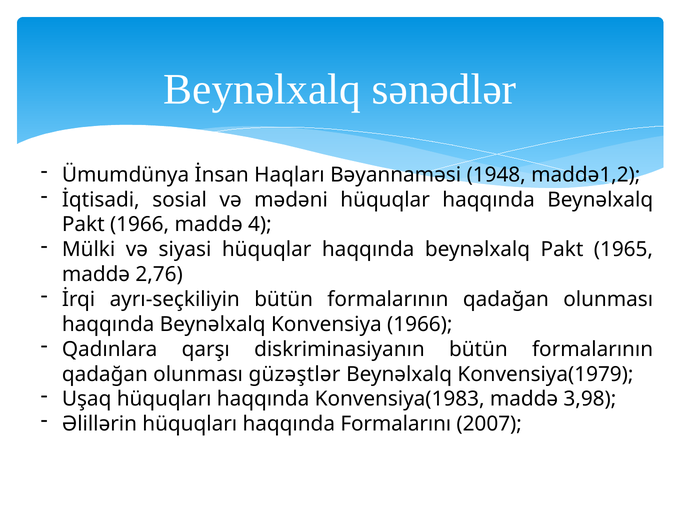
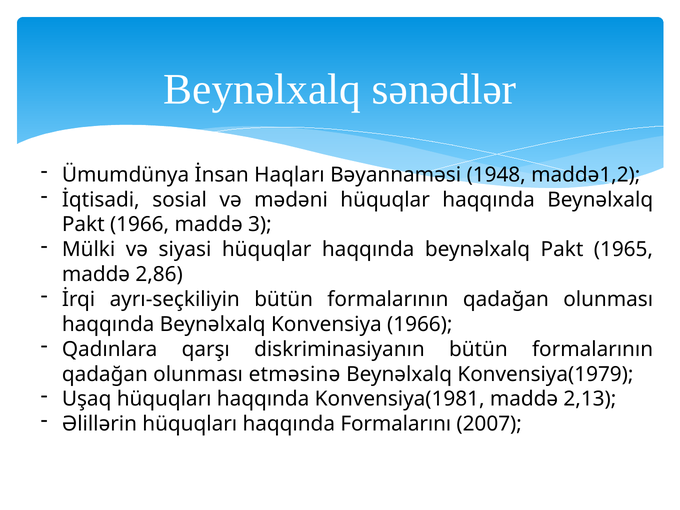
4: 4 -> 3
2,76: 2,76 -> 2,86
güzəştlər: güzəştlər -> etməsinə
Konvensiya(1983: Konvensiya(1983 -> Konvensiya(1981
3,98: 3,98 -> 2,13
